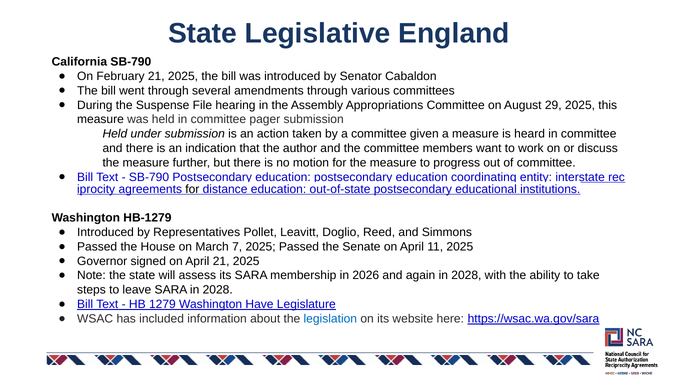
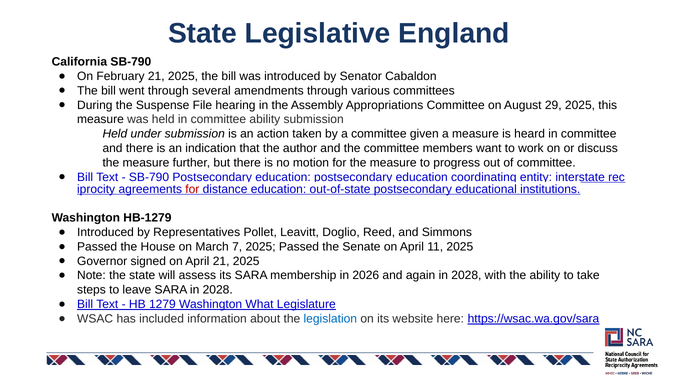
committee pager: pager -> ability
for at (192, 189) colour: black -> red
Have: Have -> What
